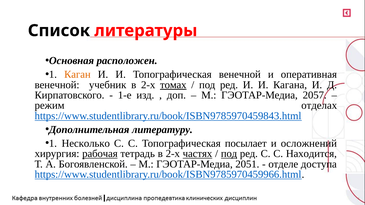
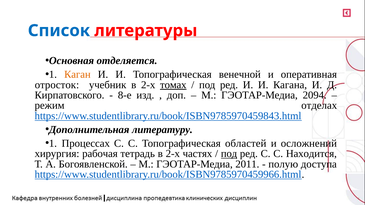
Список colour: black -> blue
расположен: расположен -> отделяется
венечной at (57, 85): венечной -> отросток
1-е: 1-е -> 8-е
2057: 2057 -> 2094
Несколько: Несколько -> Процессах
посылает: посылает -> областей
рабочая underline: present -> none
частях underline: present -> none
2051: 2051 -> 2011
отделе: отделе -> полую
